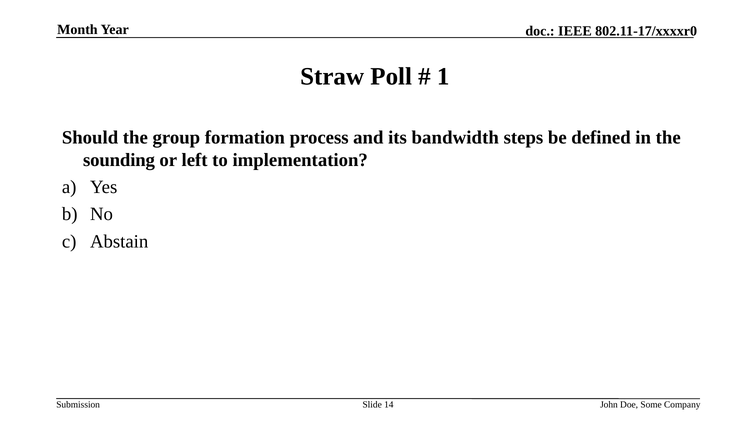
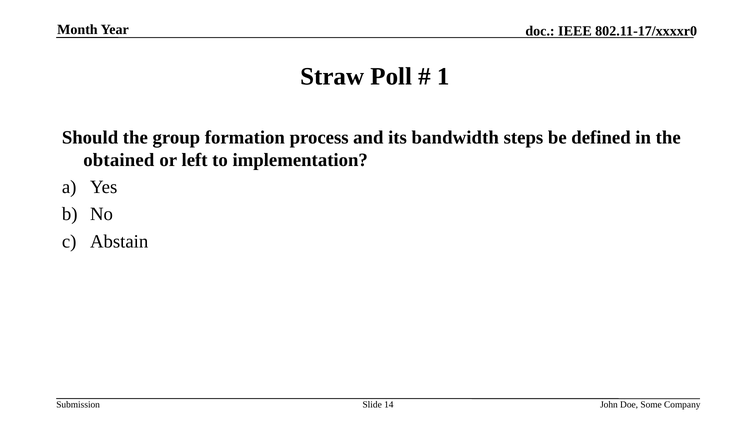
sounding: sounding -> obtained
